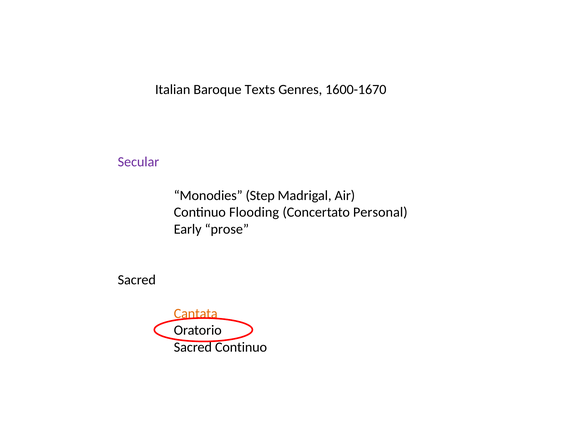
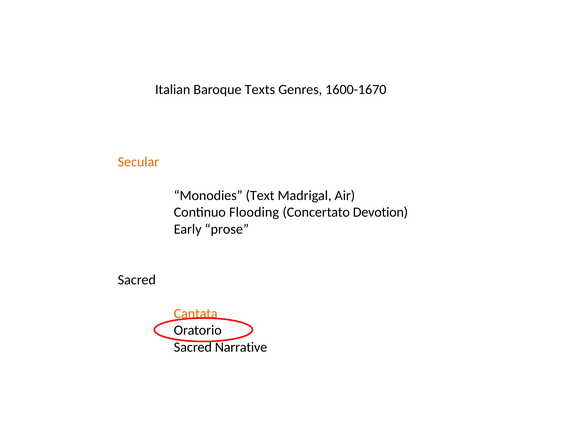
Secular colour: purple -> orange
Step: Step -> Text
Personal: Personal -> Devotion
Sacred Continuo: Continuo -> Narrative
